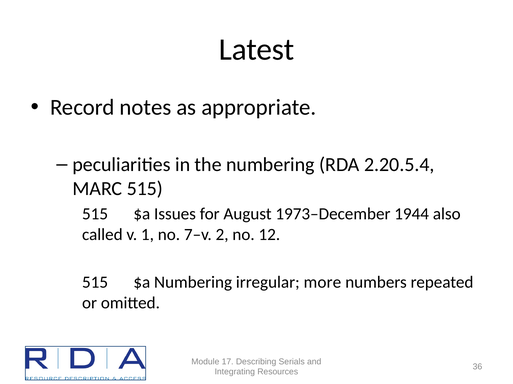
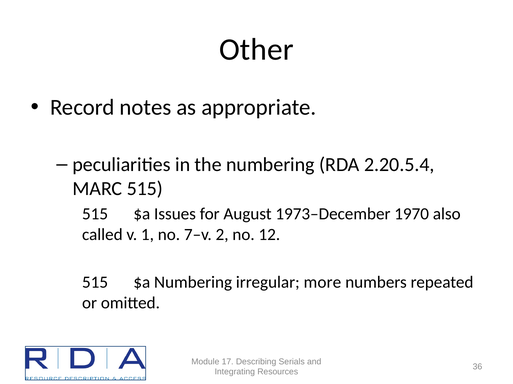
Latest: Latest -> Other
1944: 1944 -> 1970
